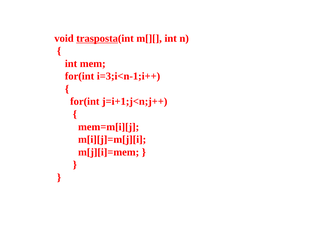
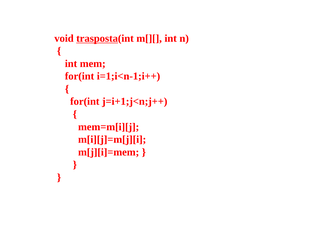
i=3;i<n-1;i++: i=3;i<n-1;i++ -> i=1;i<n-1;i++
